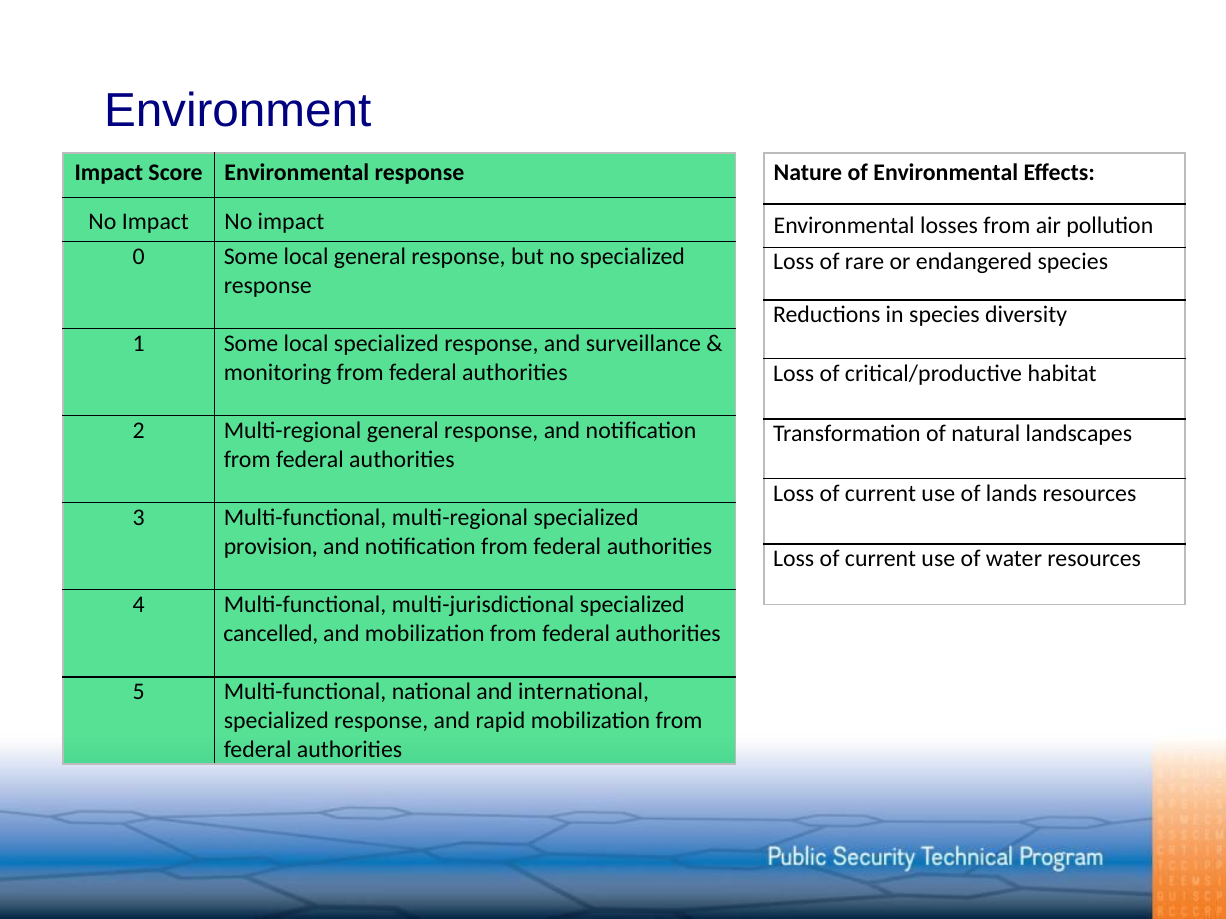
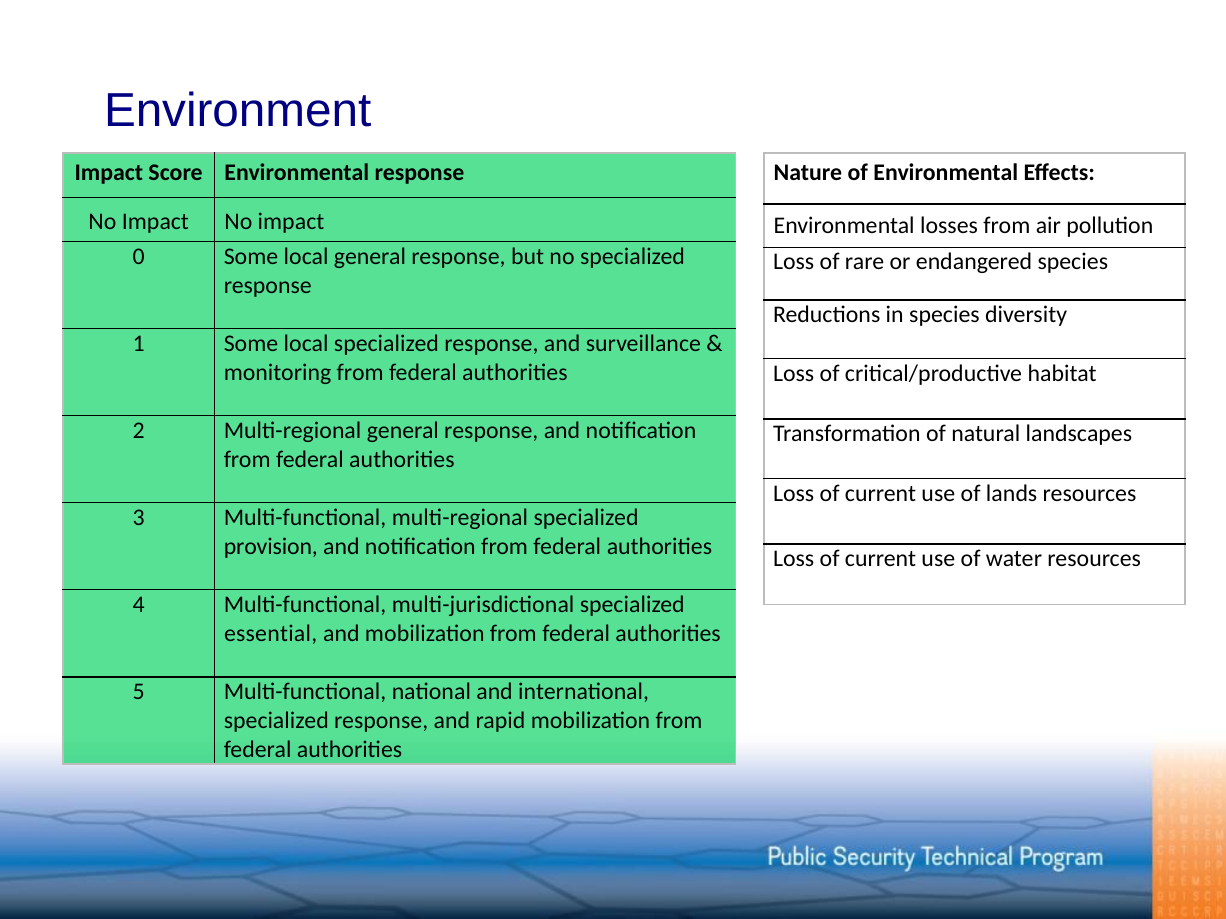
cancelled: cancelled -> essential
